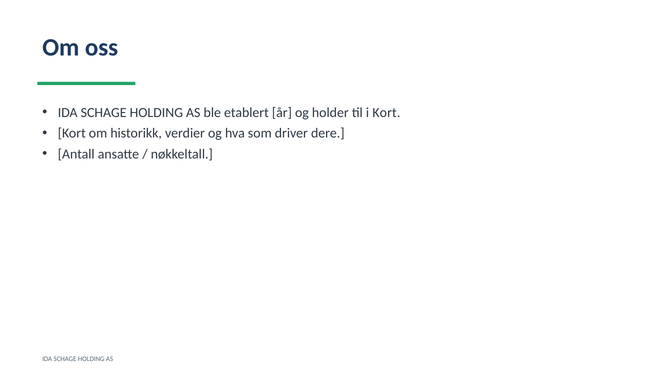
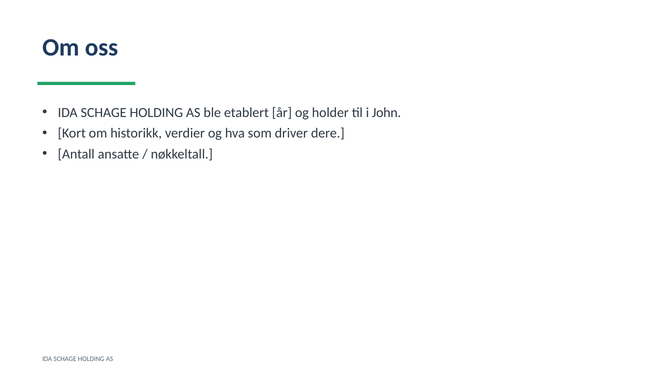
i Kort: Kort -> John
